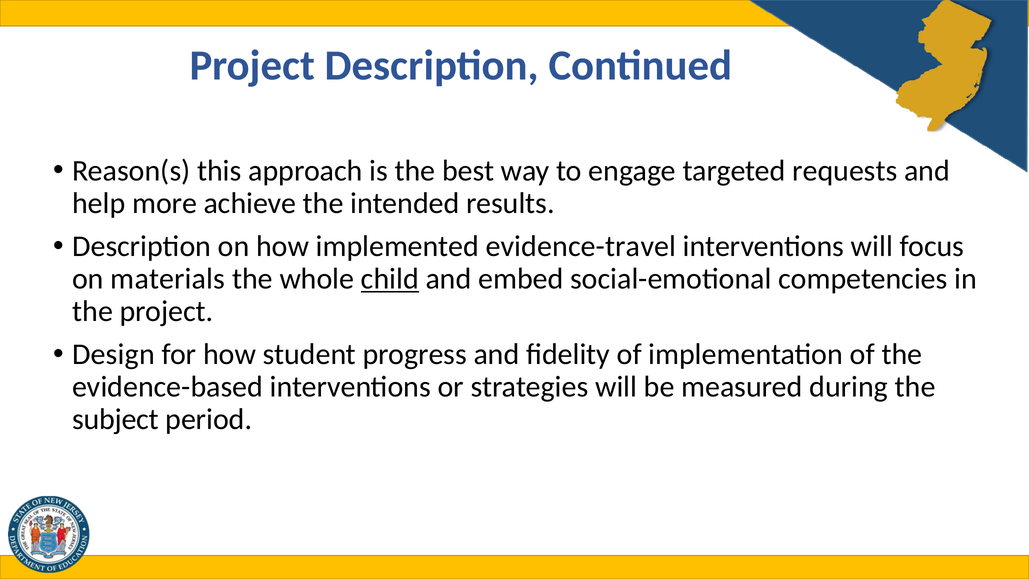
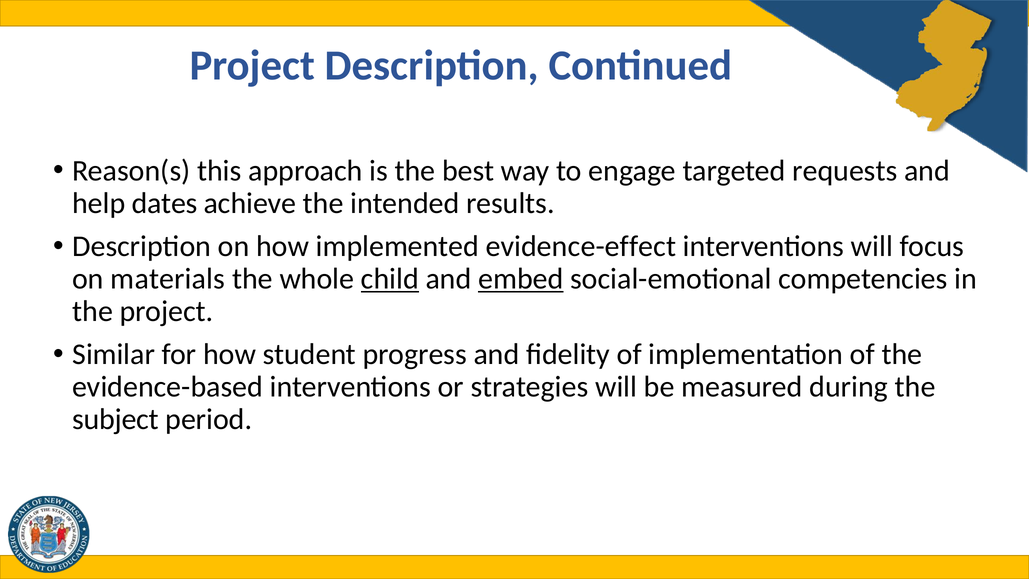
more: more -> dates
evidence-travel: evidence-travel -> evidence-effect
embed underline: none -> present
Design: Design -> Similar
